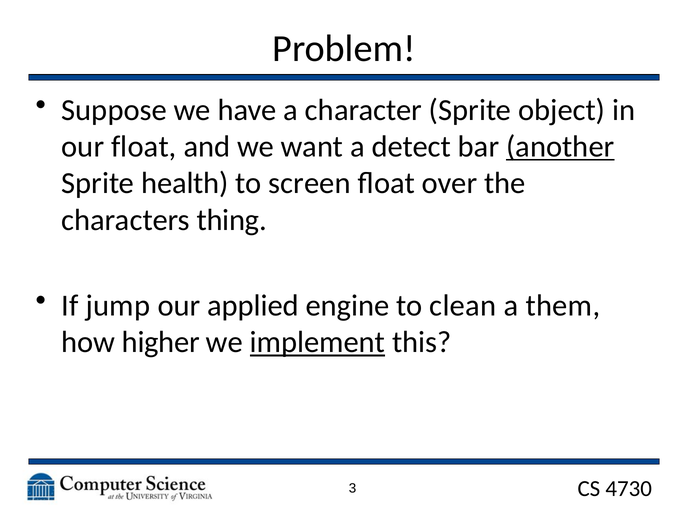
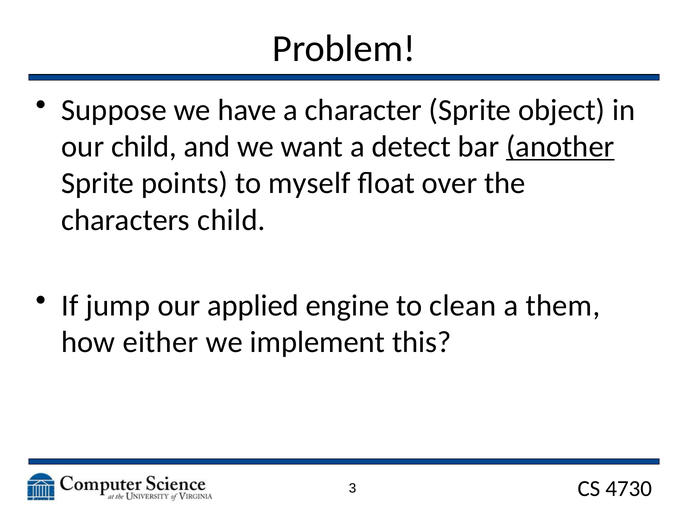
our float: float -> child
health: health -> points
screen: screen -> myself
characters thing: thing -> child
higher: higher -> either
implement underline: present -> none
